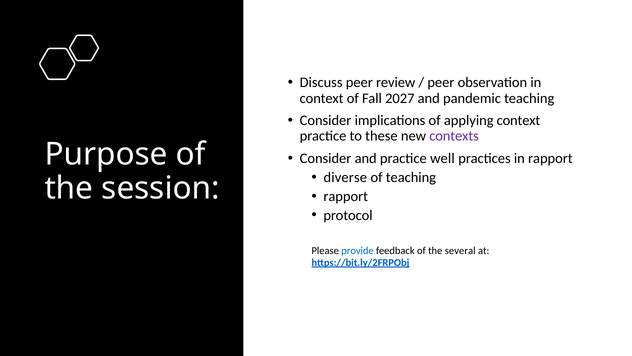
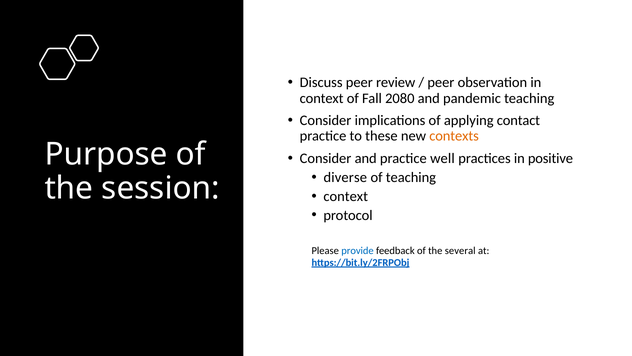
2027: 2027 -> 2080
applying context: context -> contact
contexts colour: purple -> orange
in rapport: rapport -> positive
rapport at (346, 196): rapport -> context
